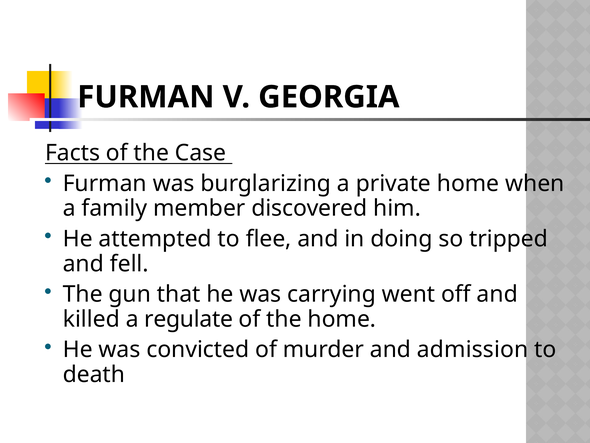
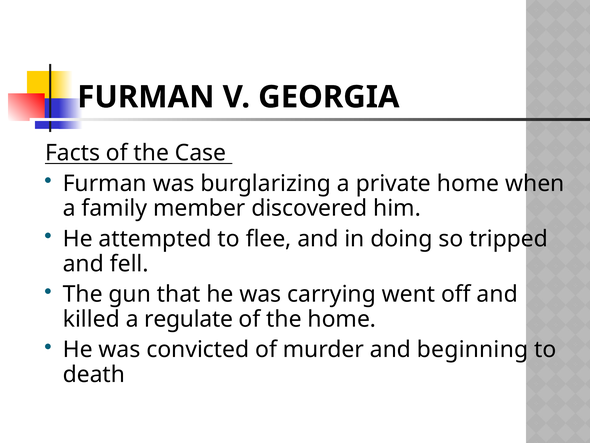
admission: admission -> beginning
